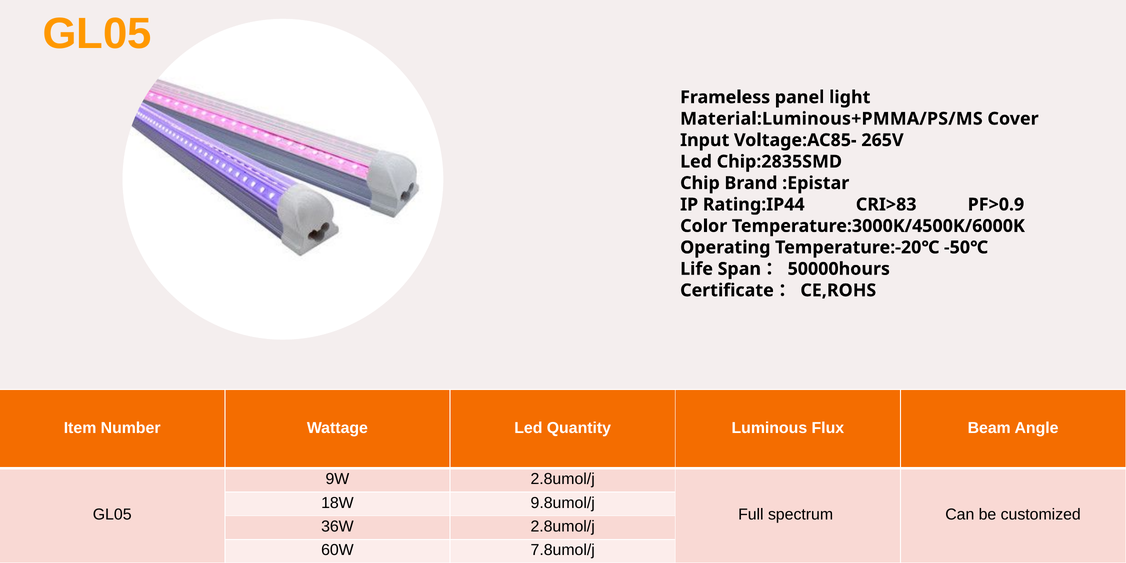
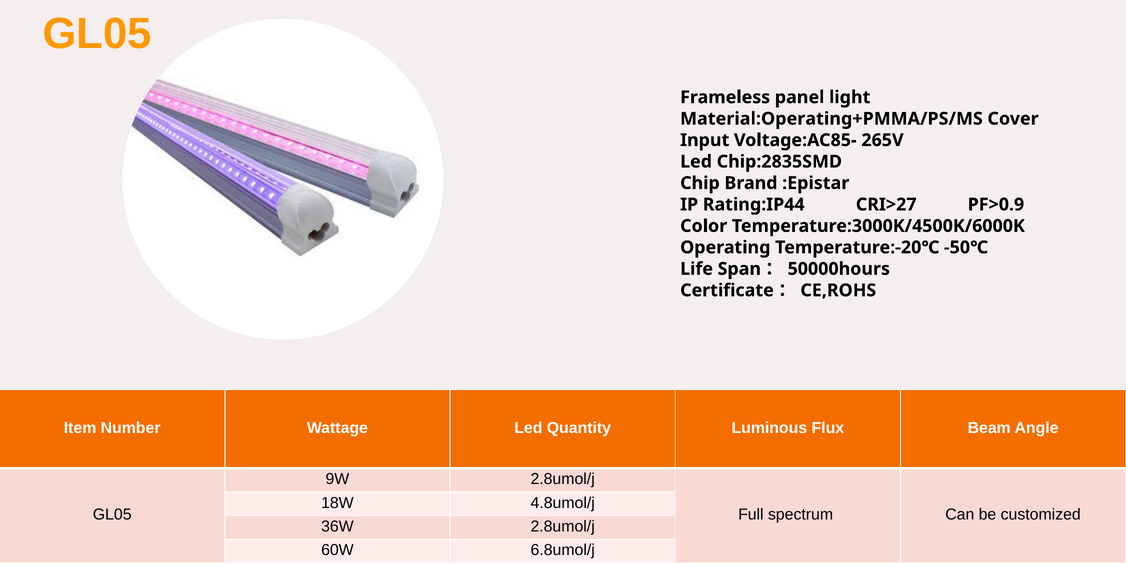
Material:Luminous+PMMA/PS/MS: Material:Luminous+PMMA/PS/MS -> Material:Operating+PMMA/PS/MS
CRI>83: CRI>83 -> CRI>27
9.8umol/j: 9.8umol/j -> 4.8umol/j
7.8umol/j: 7.8umol/j -> 6.8umol/j
